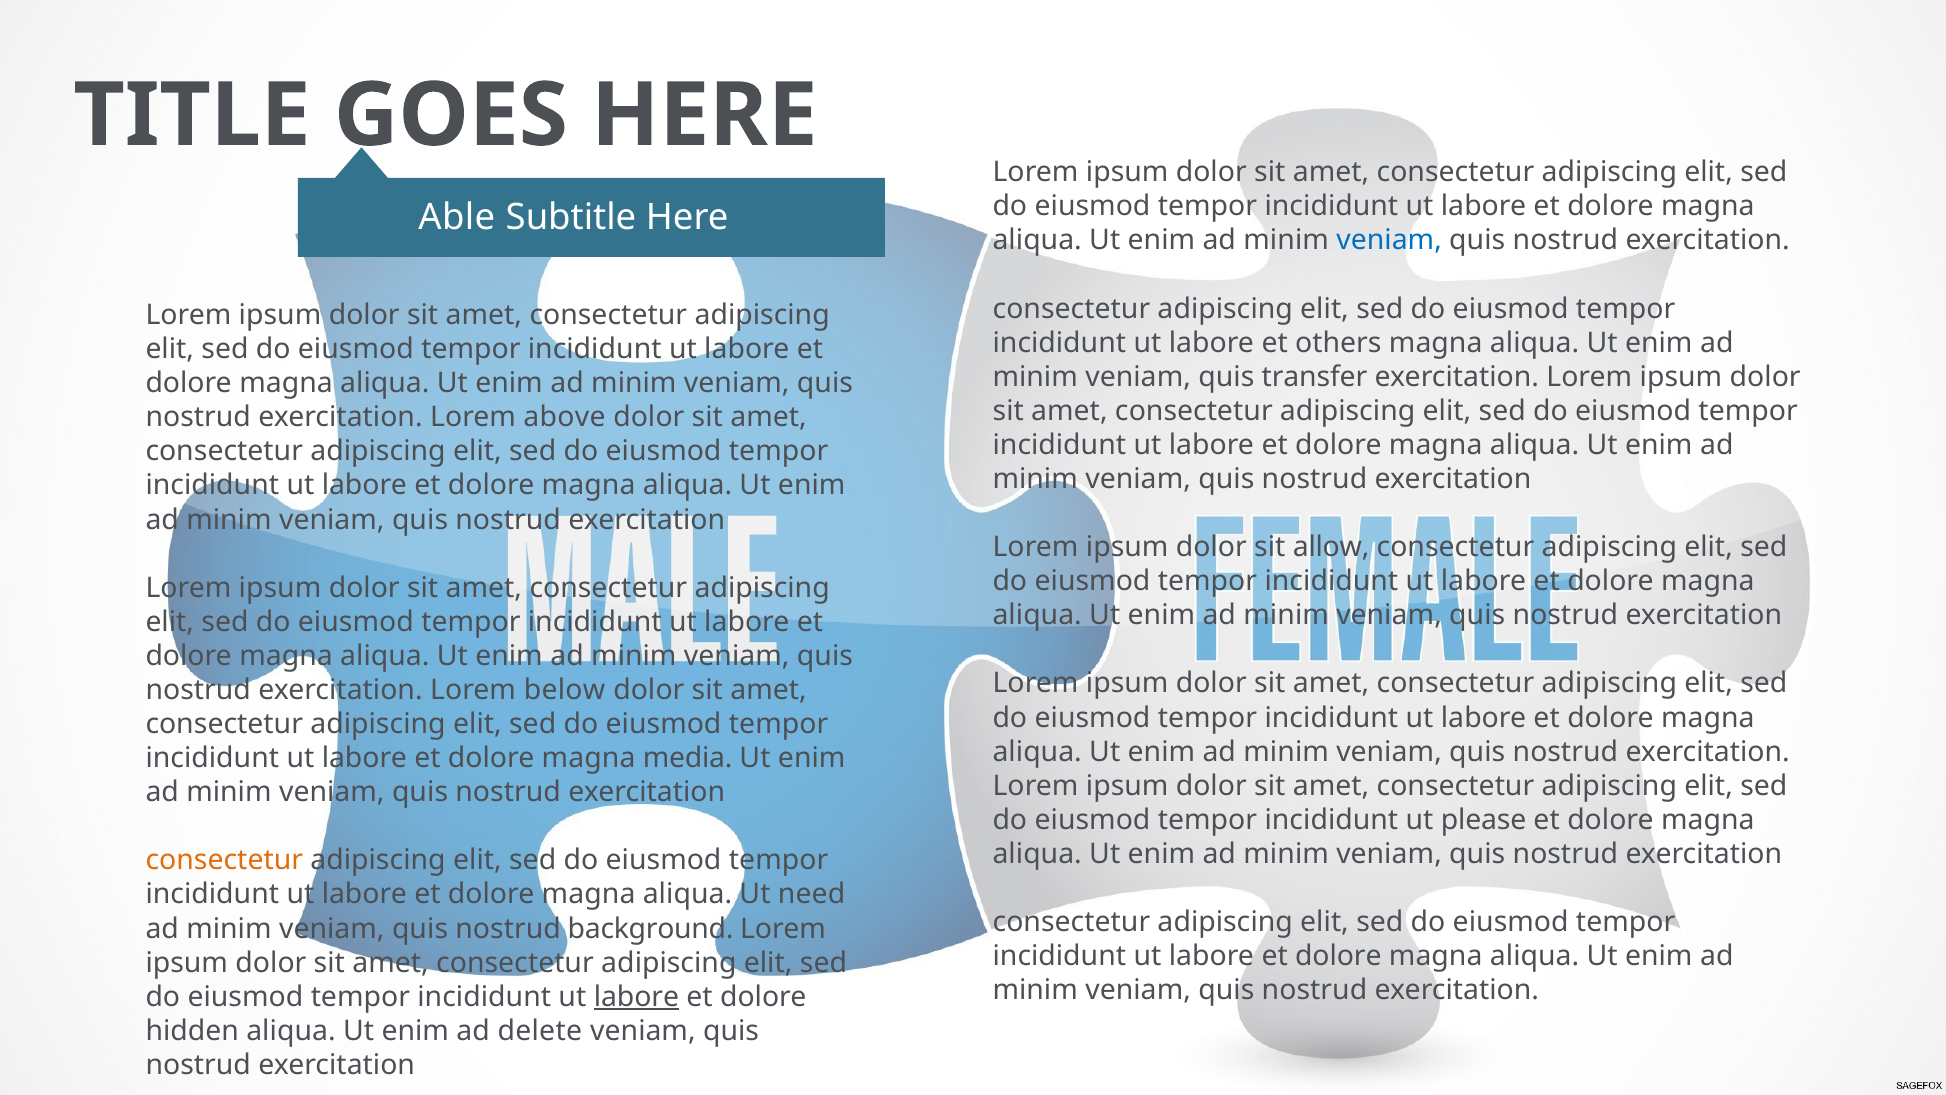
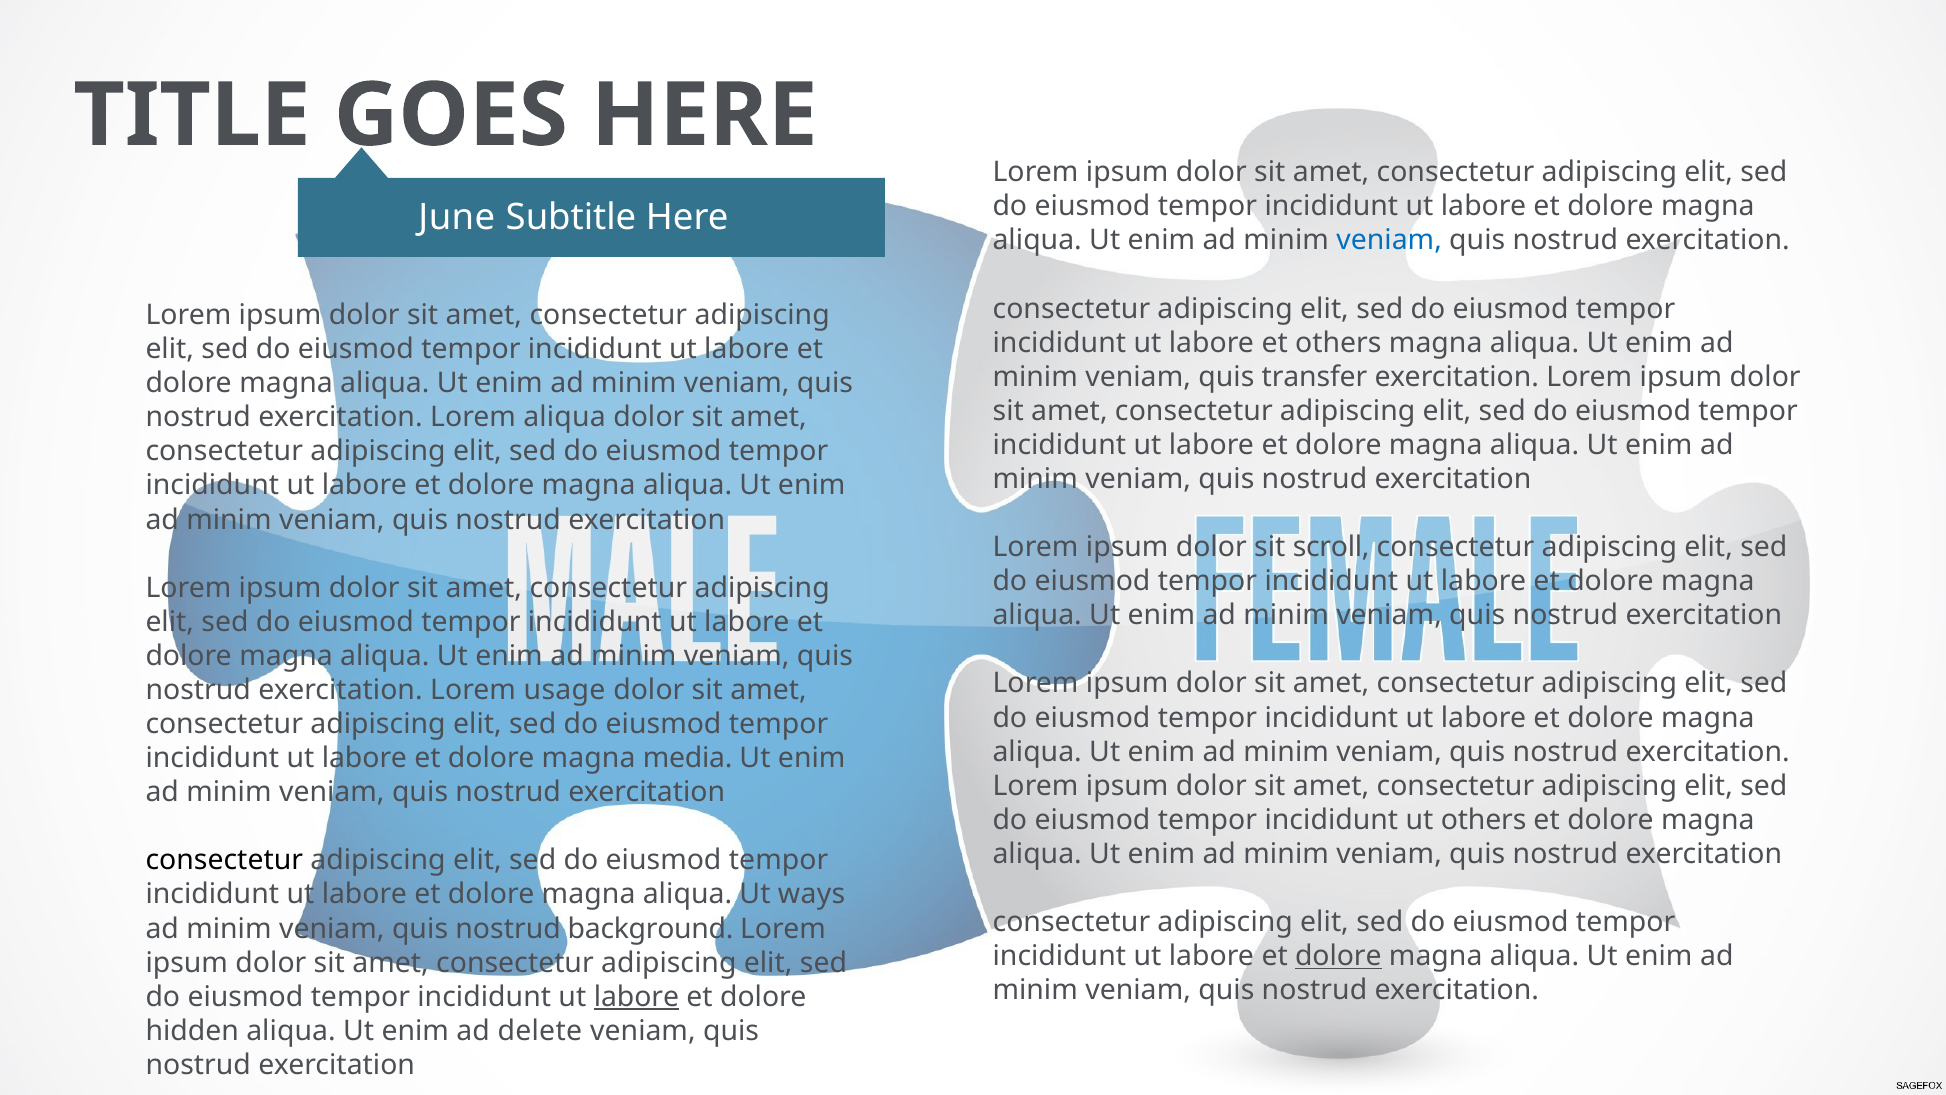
Able: Able -> June
Lorem above: above -> aliqua
allow: allow -> scroll
below: below -> usage
ut please: please -> others
consectetur at (224, 860) colour: orange -> black
need: need -> ways
dolore at (1338, 956) underline: none -> present
